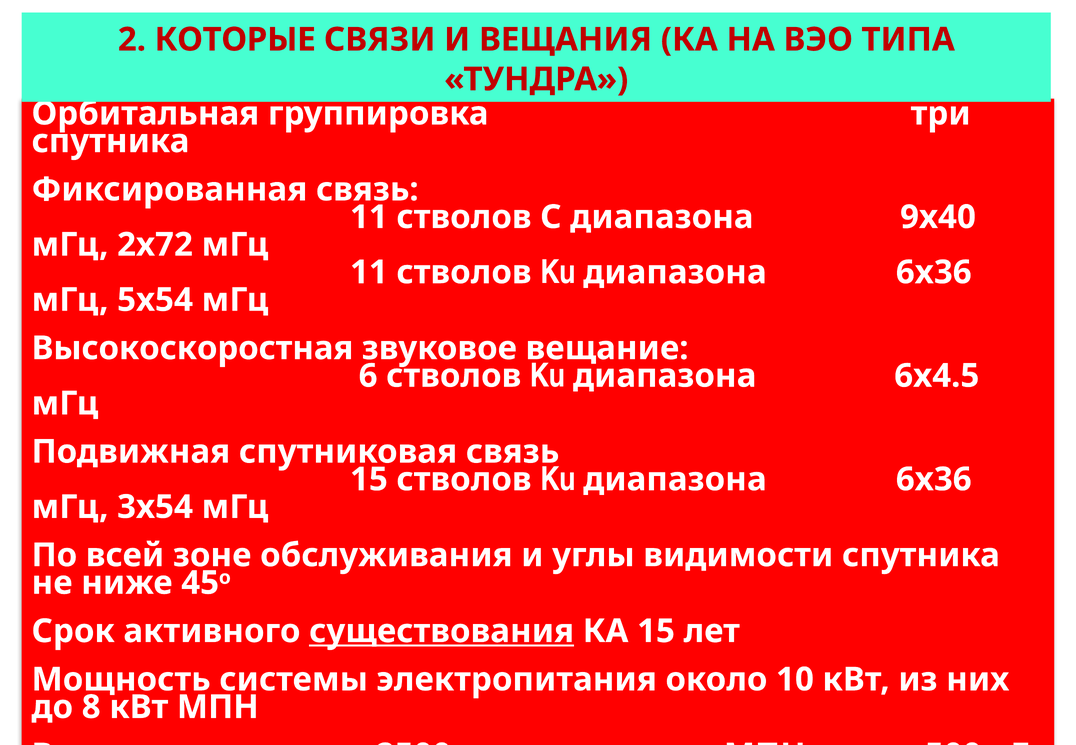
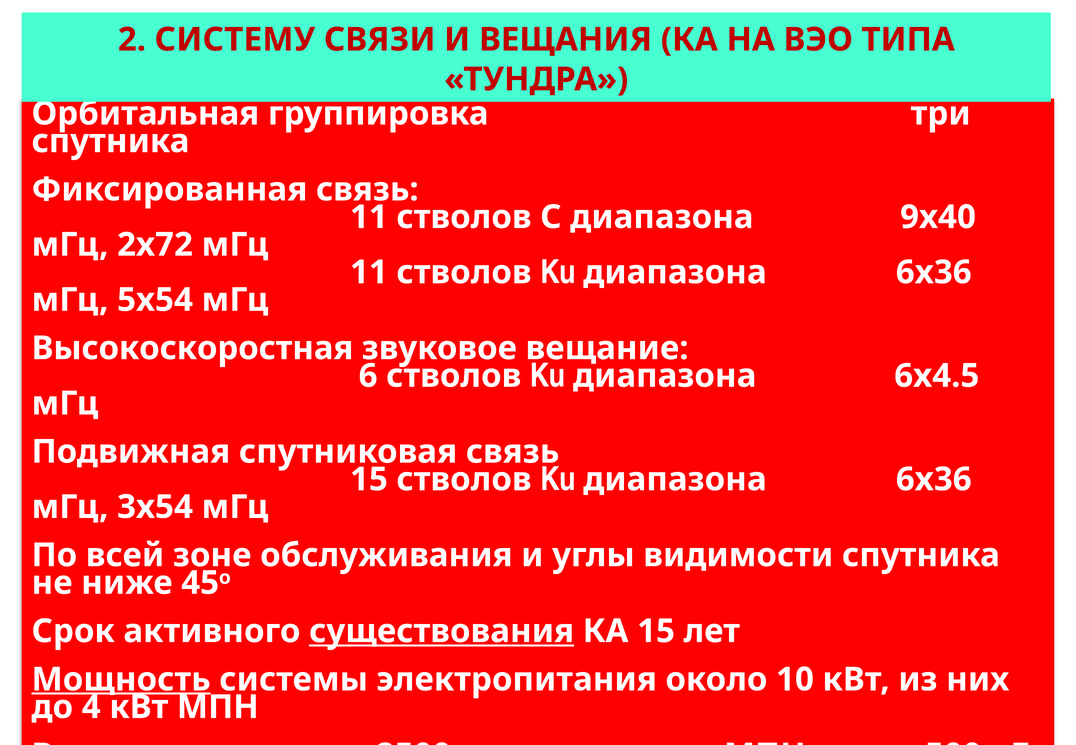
КОТОРЫЕ: КОТОРЫЕ -> СИСТЕМУ
Мощность underline: none -> present
8: 8 -> 4
